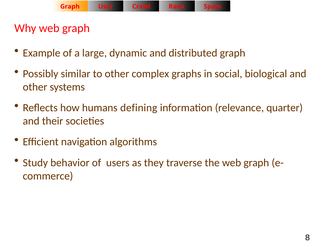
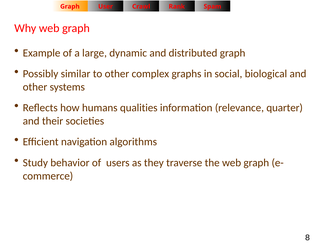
defining: defining -> qualities
